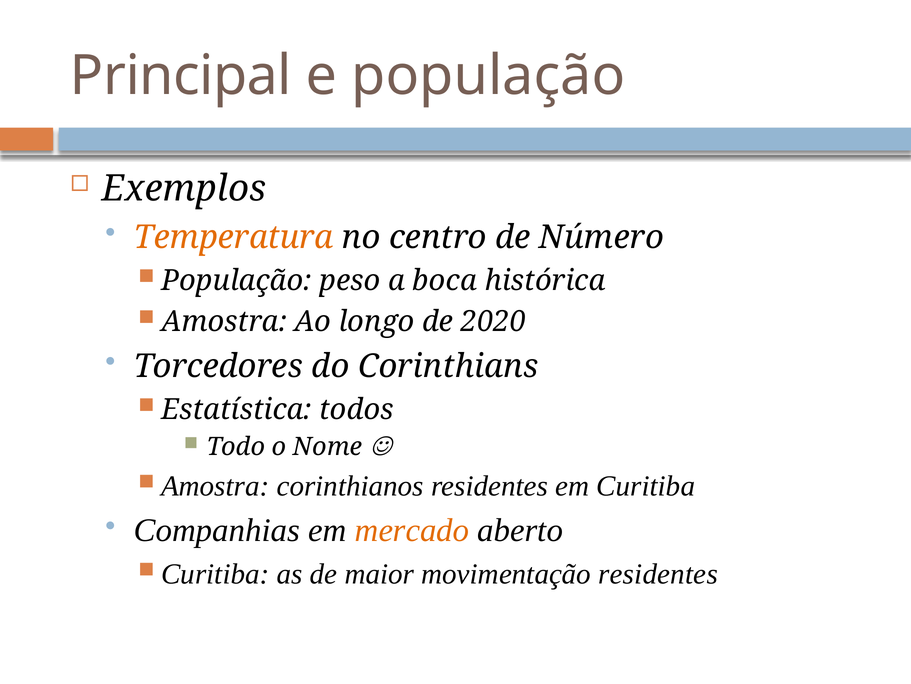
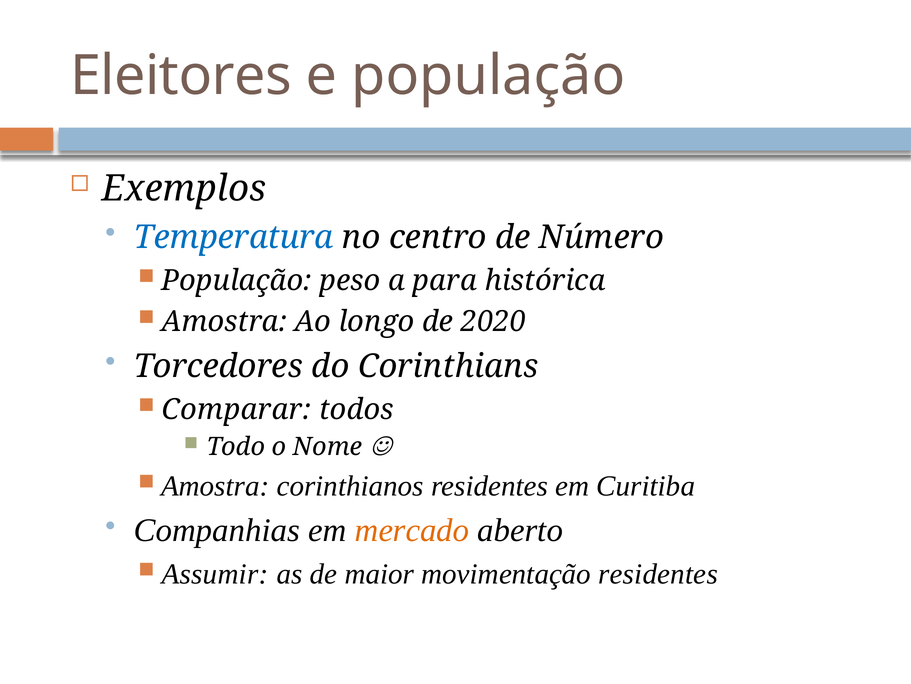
Principal: Principal -> Eleitores
Temperatura colour: orange -> blue
boca: boca -> para
Estatística: Estatística -> Comparar
Curitiba at (215, 573): Curitiba -> Assumir
